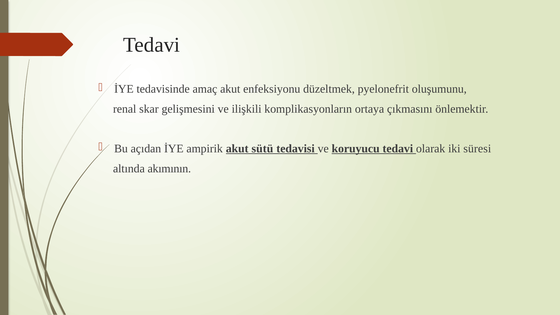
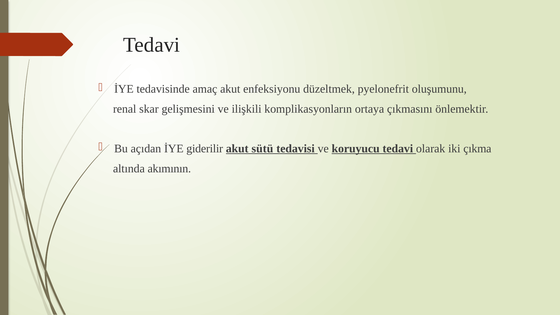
ampirik: ampirik -> giderilir
süresi: süresi -> çıkma
